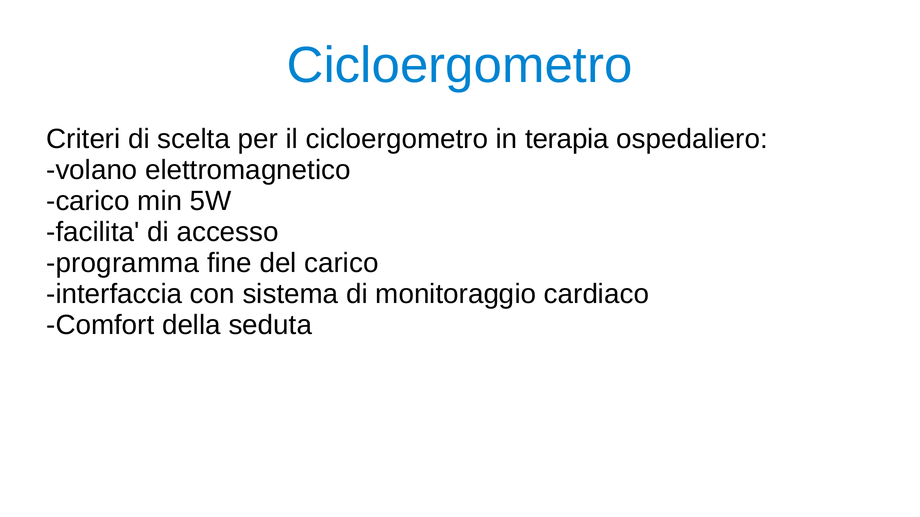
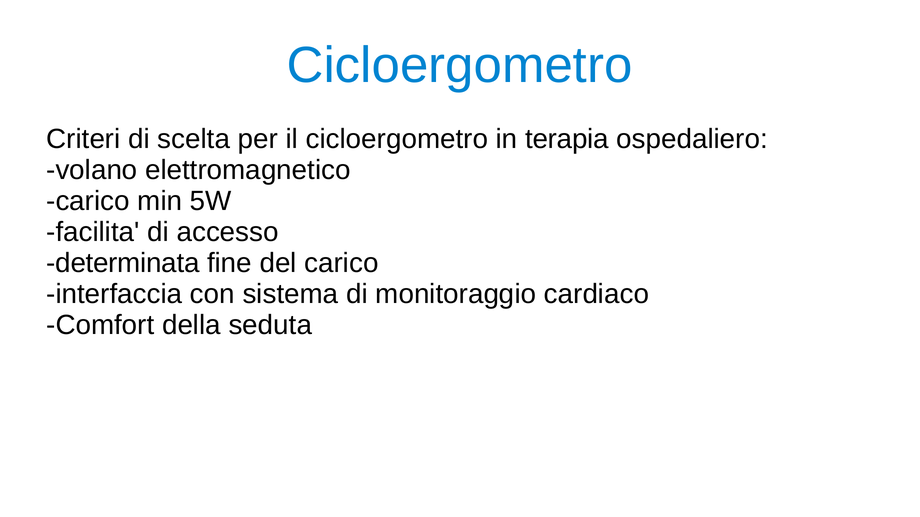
programma: programma -> determinata
